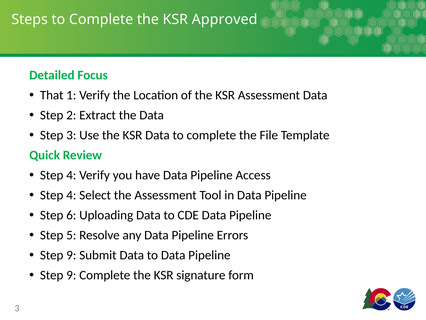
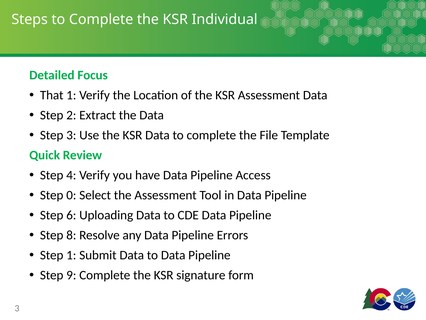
Approved: Approved -> Individual
4 at (71, 195): 4 -> 0
5: 5 -> 8
9 at (71, 255): 9 -> 1
